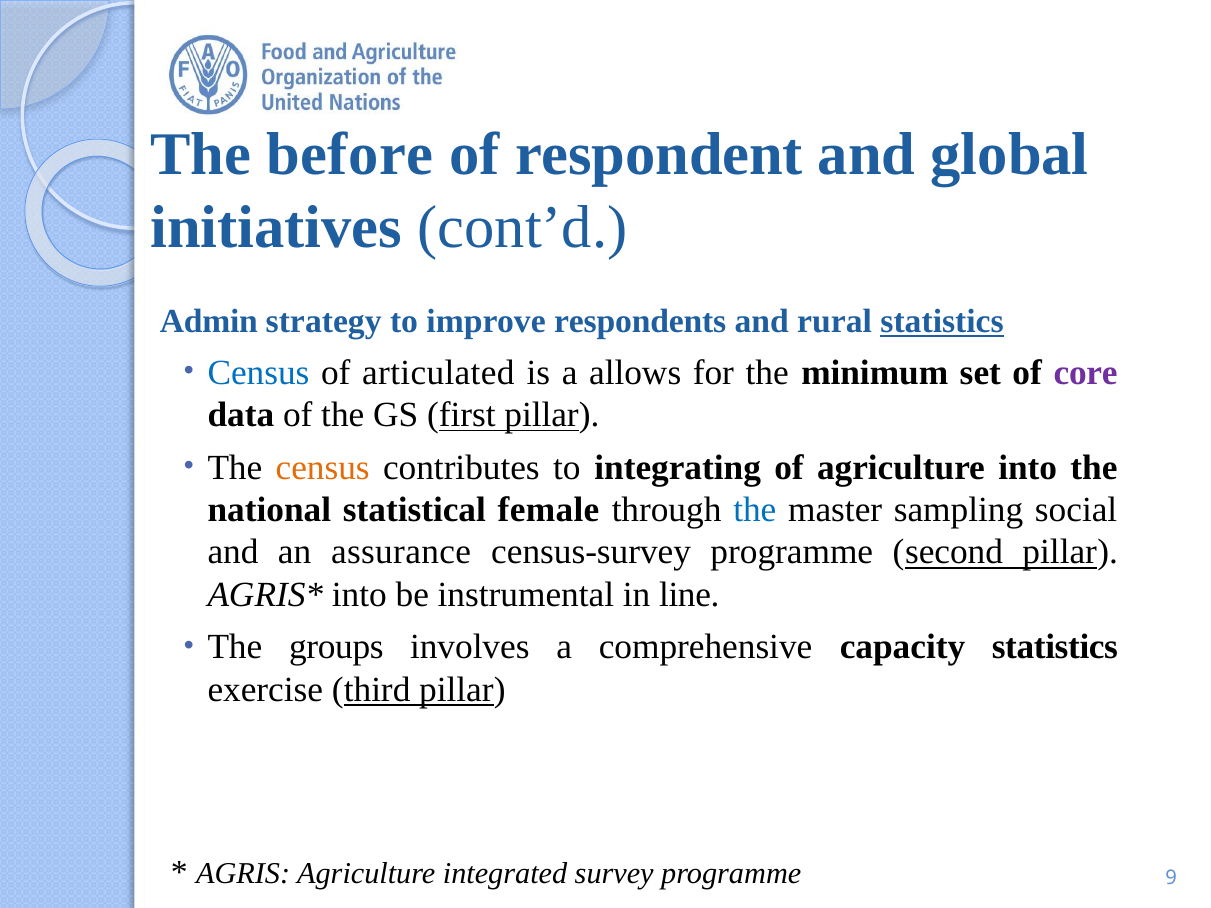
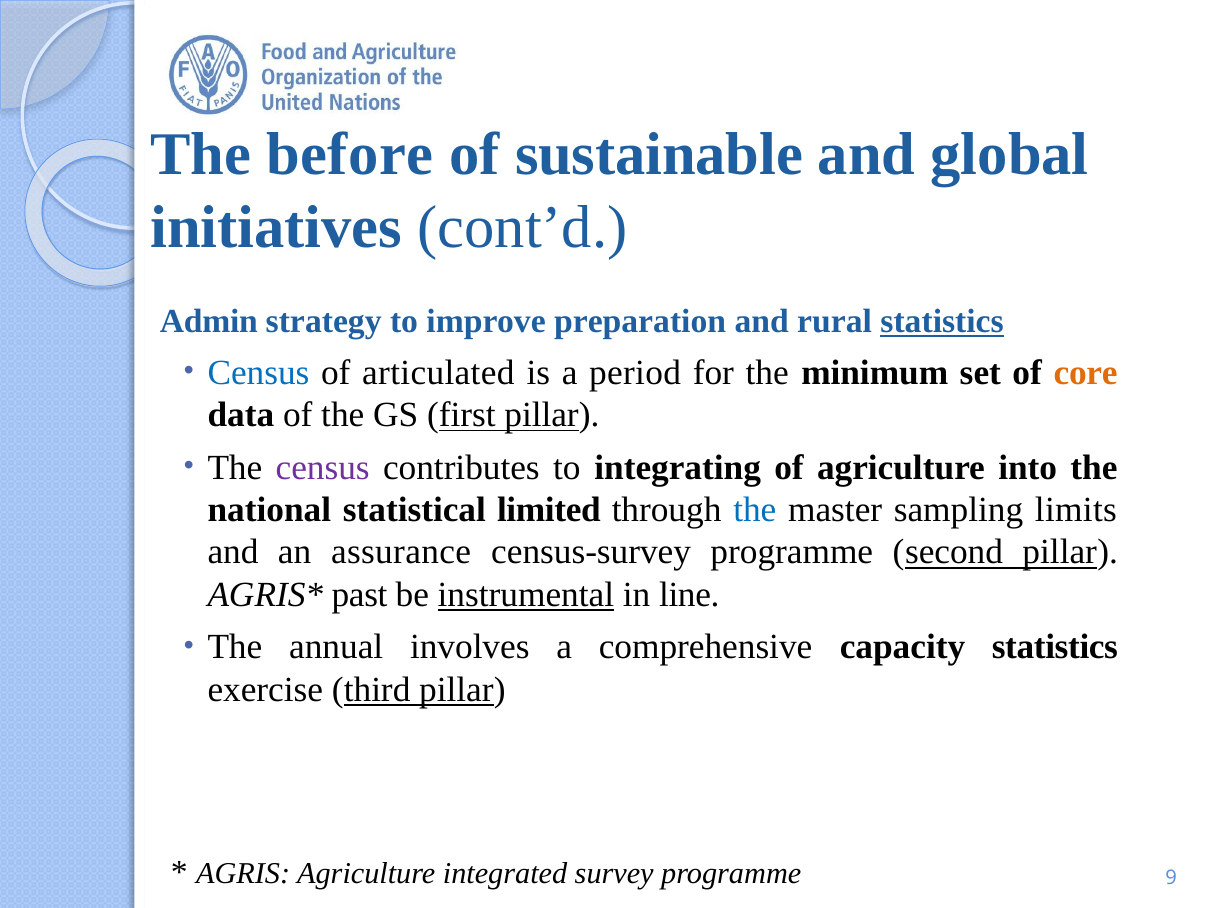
respondent: respondent -> sustainable
respondents: respondents -> preparation
allows: allows -> period
core colour: purple -> orange
census at (323, 468) colour: orange -> purple
female: female -> limited
social: social -> limits
into at (359, 595): into -> past
instrumental underline: none -> present
groups: groups -> annual
